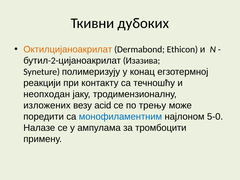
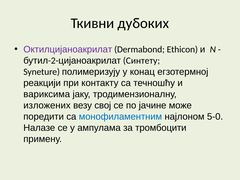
Октилцијаноакрилат colour: orange -> purple
Изазива: Изазива -> Синтету
неопходан: неопходан -> вариксима
acid: acid -> свој
трењу: трењу -> јачине
